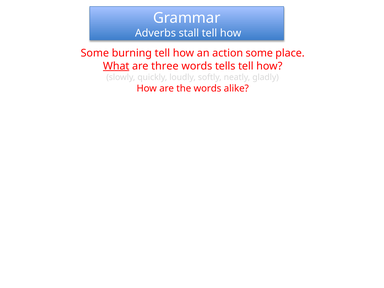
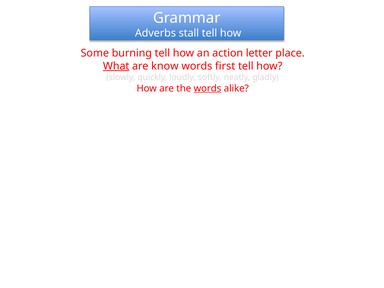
action some: some -> letter
three: three -> know
tells: tells -> first
words at (207, 88) underline: none -> present
